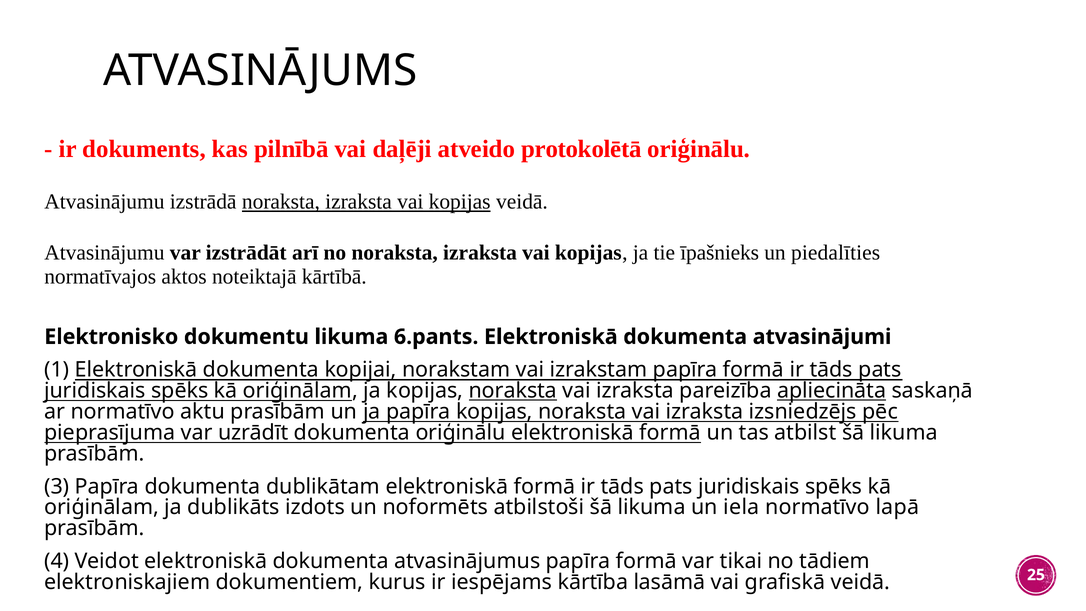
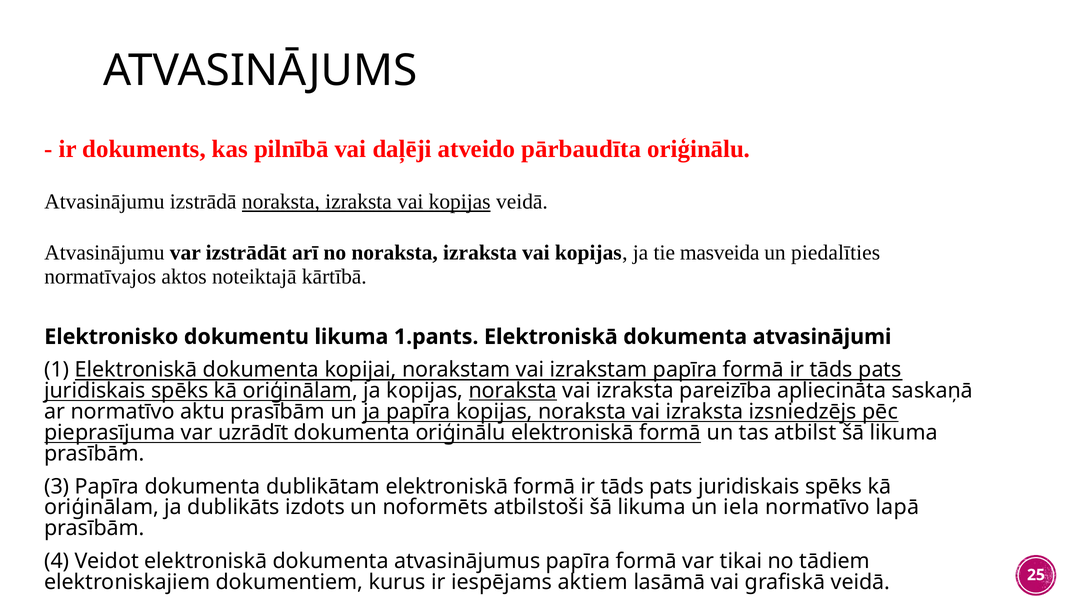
protokolētā: protokolētā -> pārbaudīta
īpašnieks: īpašnieks -> masveida
6.pants: 6.pants -> 1.pants
apliecināta underline: present -> none
kārtība: kārtība -> aktiem
